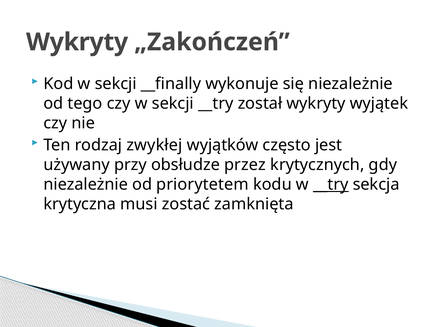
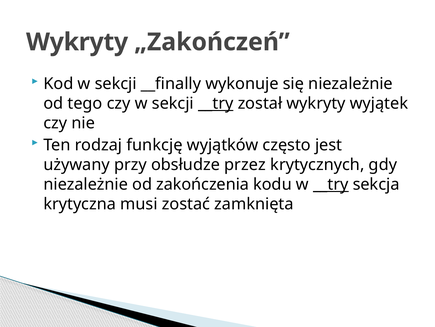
__try at (216, 103) underline: none -> present
zwykłej: zwykłej -> funkcję
priorytetem: priorytetem -> zakończenia
